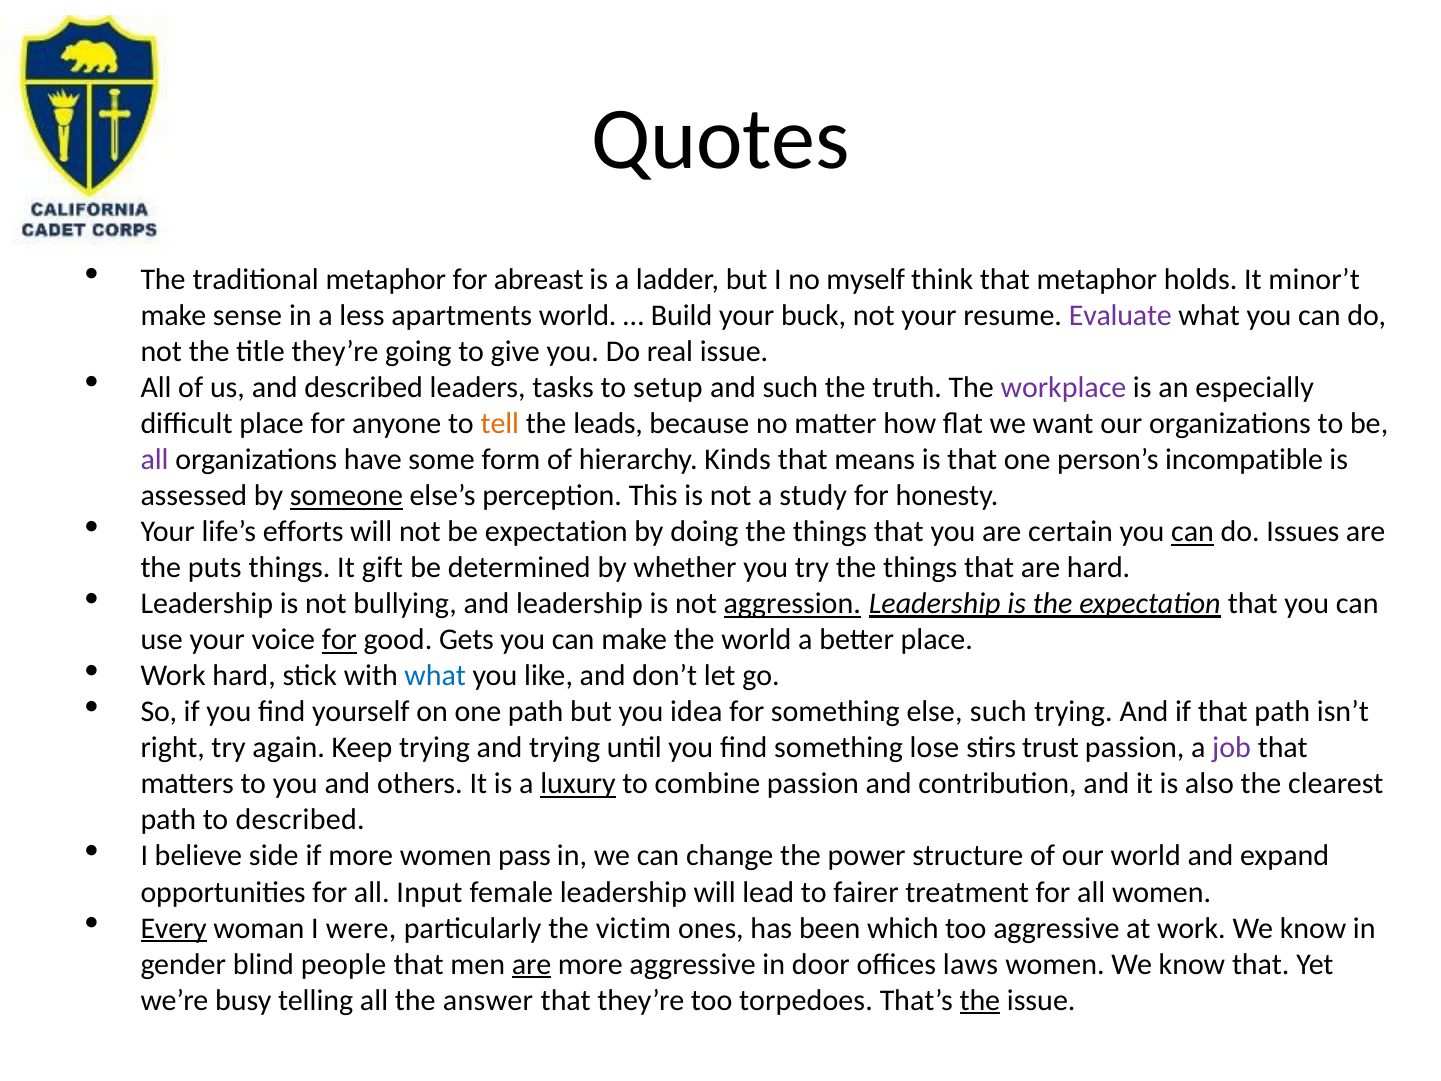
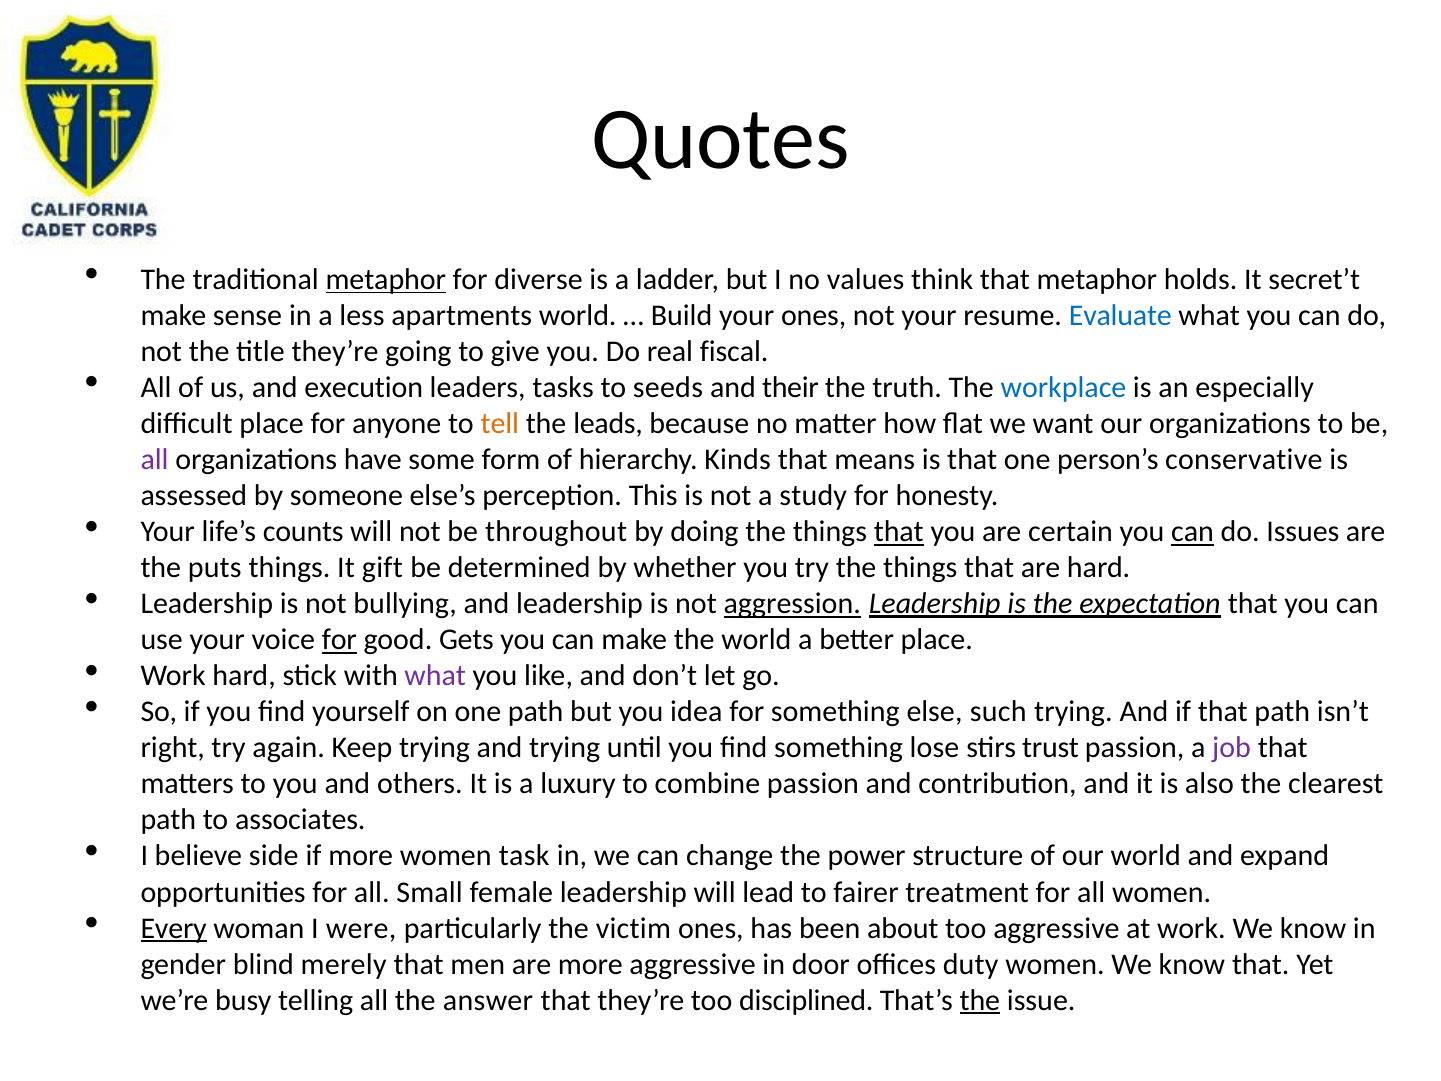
metaphor at (386, 279) underline: none -> present
abreast: abreast -> diverse
myself: myself -> values
minor’t: minor’t -> secret’t
your buck: buck -> ones
Evaluate colour: purple -> blue
real issue: issue -> fiscal
and described: described -> execution
setup: setup -> seeds
and such: such -> their
workplace colour: purple -> blue
incompatible: incompatible -> conservative
someone underline: present -> none
efforts: efforts -> counts
be expectation: expectation -> throughout
that at (899, 532) underline: none -> present
what at (435, 676) colour: blue -> purple
luxury underline: present -> none
to described: described -> associates
pass: pass -> task
Input: Input -> Small
which: which -> about
people: people -> merely
are at (531, 964) underline: present -> none
laws: laws -> duty
torpedoes: torpedoes -> disciplined
